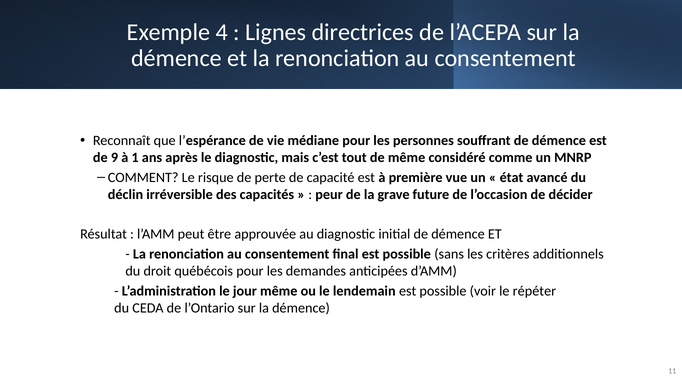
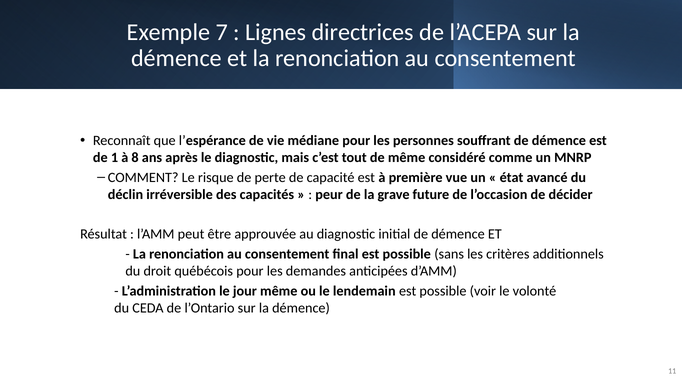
4: 4 -> 7
9: 9 -> 1
1: 1 -> 8
répéter: répéter -> volonté
